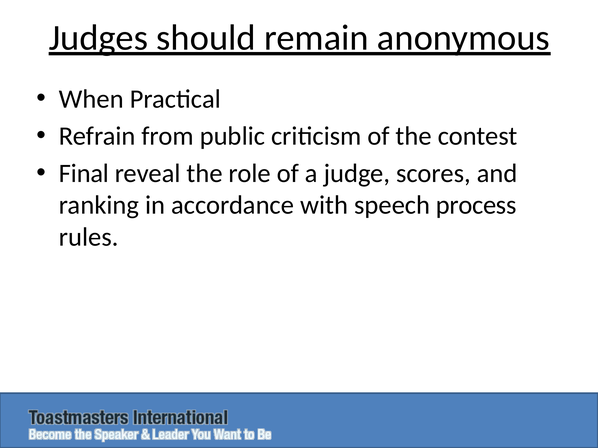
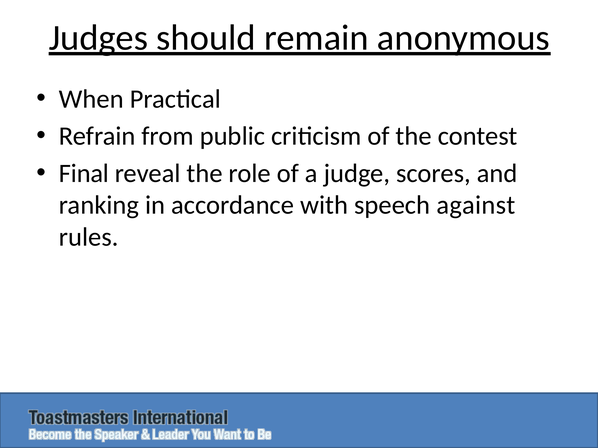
process: process -> against
